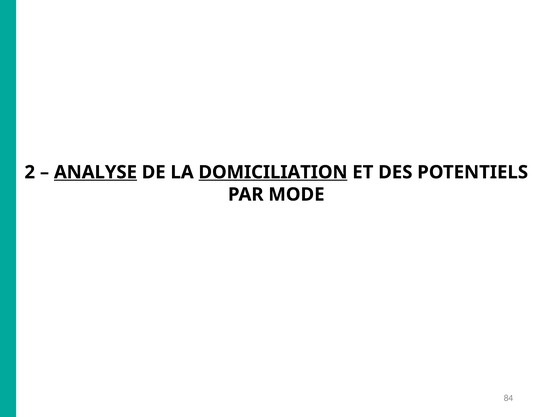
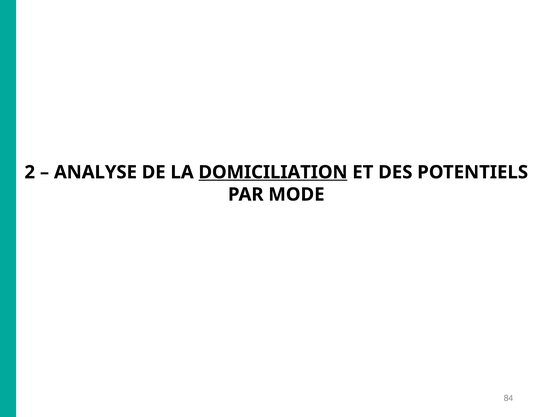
ANALYSE underline: present -> none
